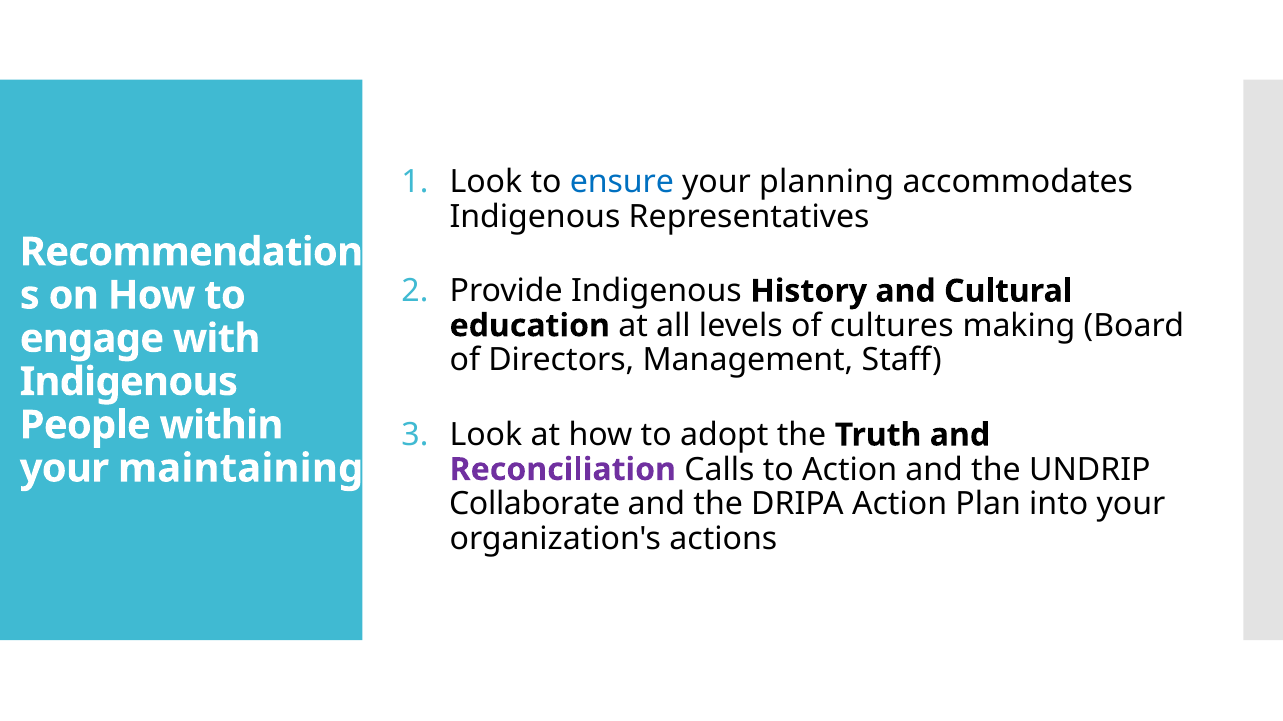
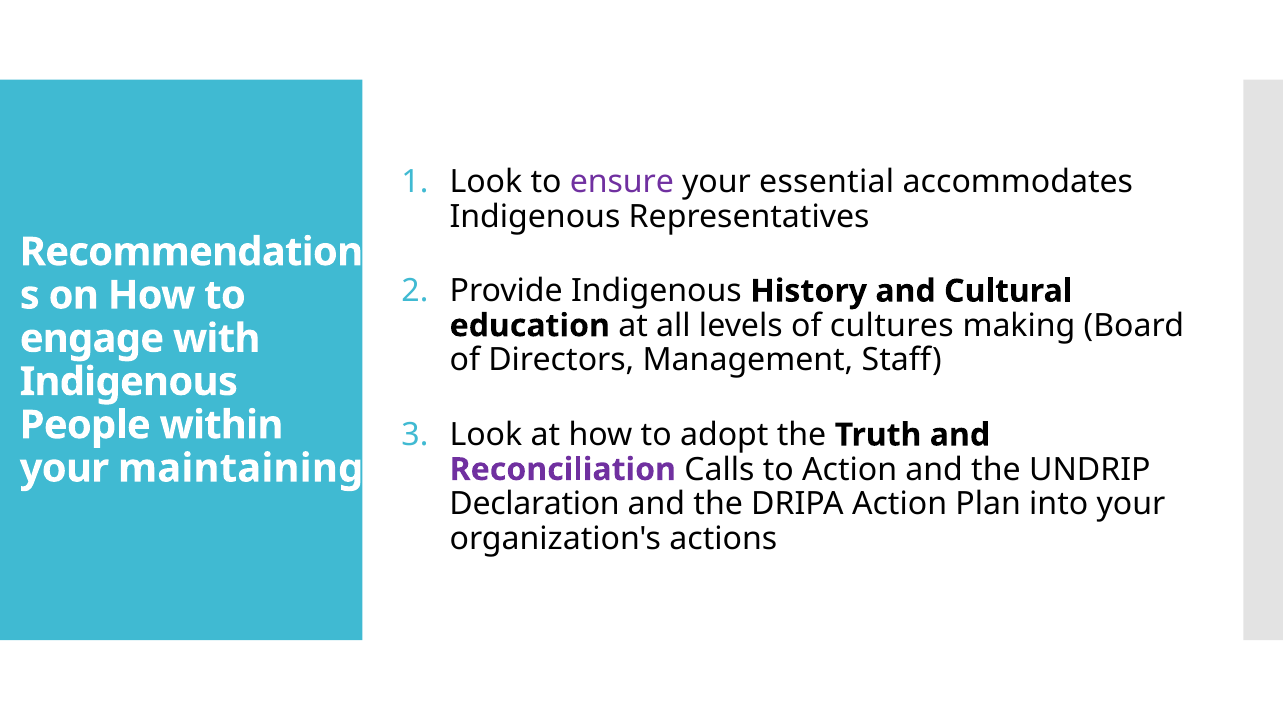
ensure colour: blue -> purple
planning: planning -> essential
Collaborate: Collaborate -> Declaration
